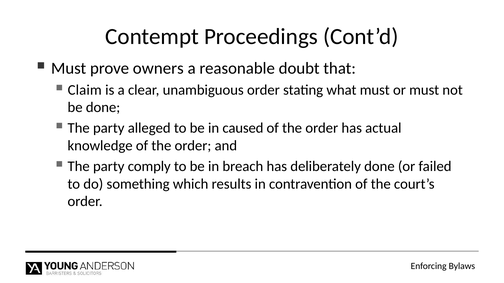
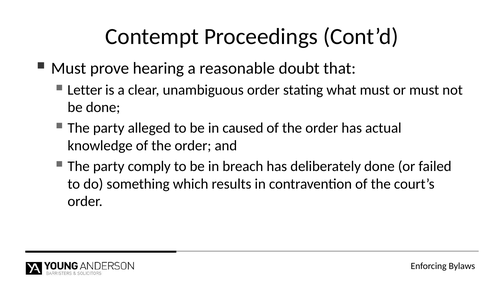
owners: owners -> hearing
Claim: Claim -> Letter
